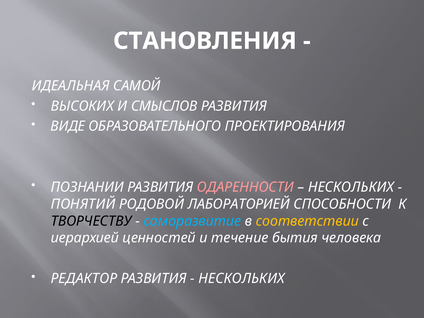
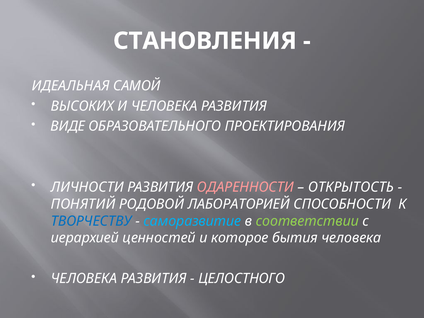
И СМЫСЛОВ: СМЫСЛОВ -> ЧЕЛОВЕКА
ПОЗНАНИИ: ПОЗНАНИИ -> ЛИЧНОСТИ
НЕСКОЛЬКИХ at (351, 187): НЕСКОЛЬКИХ -> ОТКРЫТОСТЬ
ТВОРЧЕСТВУ colour: black -> blue
соответствии colour: yellow -> light green
течение: течение -> которое
РЕДАКТОР at (84, 278): РЕДАКТОР -> ЧЕЛОВЕКА
НЕСКОЛЬКИХ at (242, 278): НЕСКОЛЬКИХ -> ЦЕЛОСТНОГО
